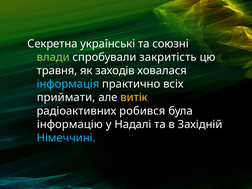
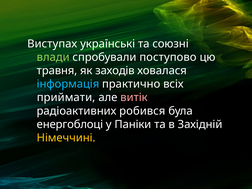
Секретна: Секретна -> Виступах
закритість: закритість -> поступово
витік colour: yellow -> pink
інформацію: інформацію -> енергоблоці
Надалі: Надалі -> Паніки
Німеччині colour: light blue -> yellow
